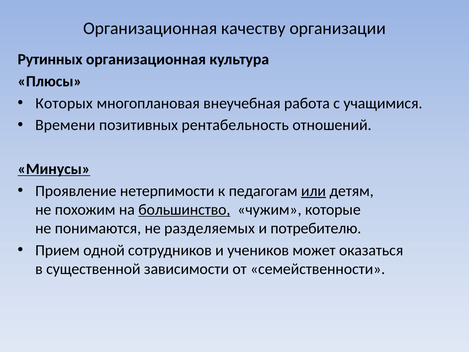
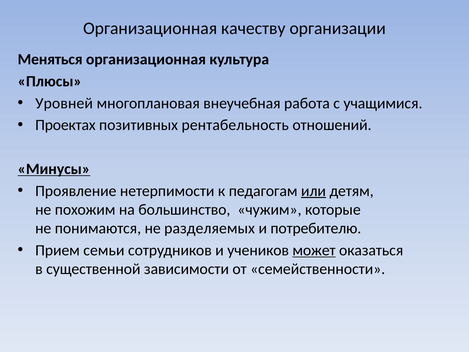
Рутинных: Рутинных -> Меняться
Которых: Которых -> Уровней
Времени: Времени -> Проектах
большинство underline: present -> none
одной: одной -> семьи
может underline: none -> present
